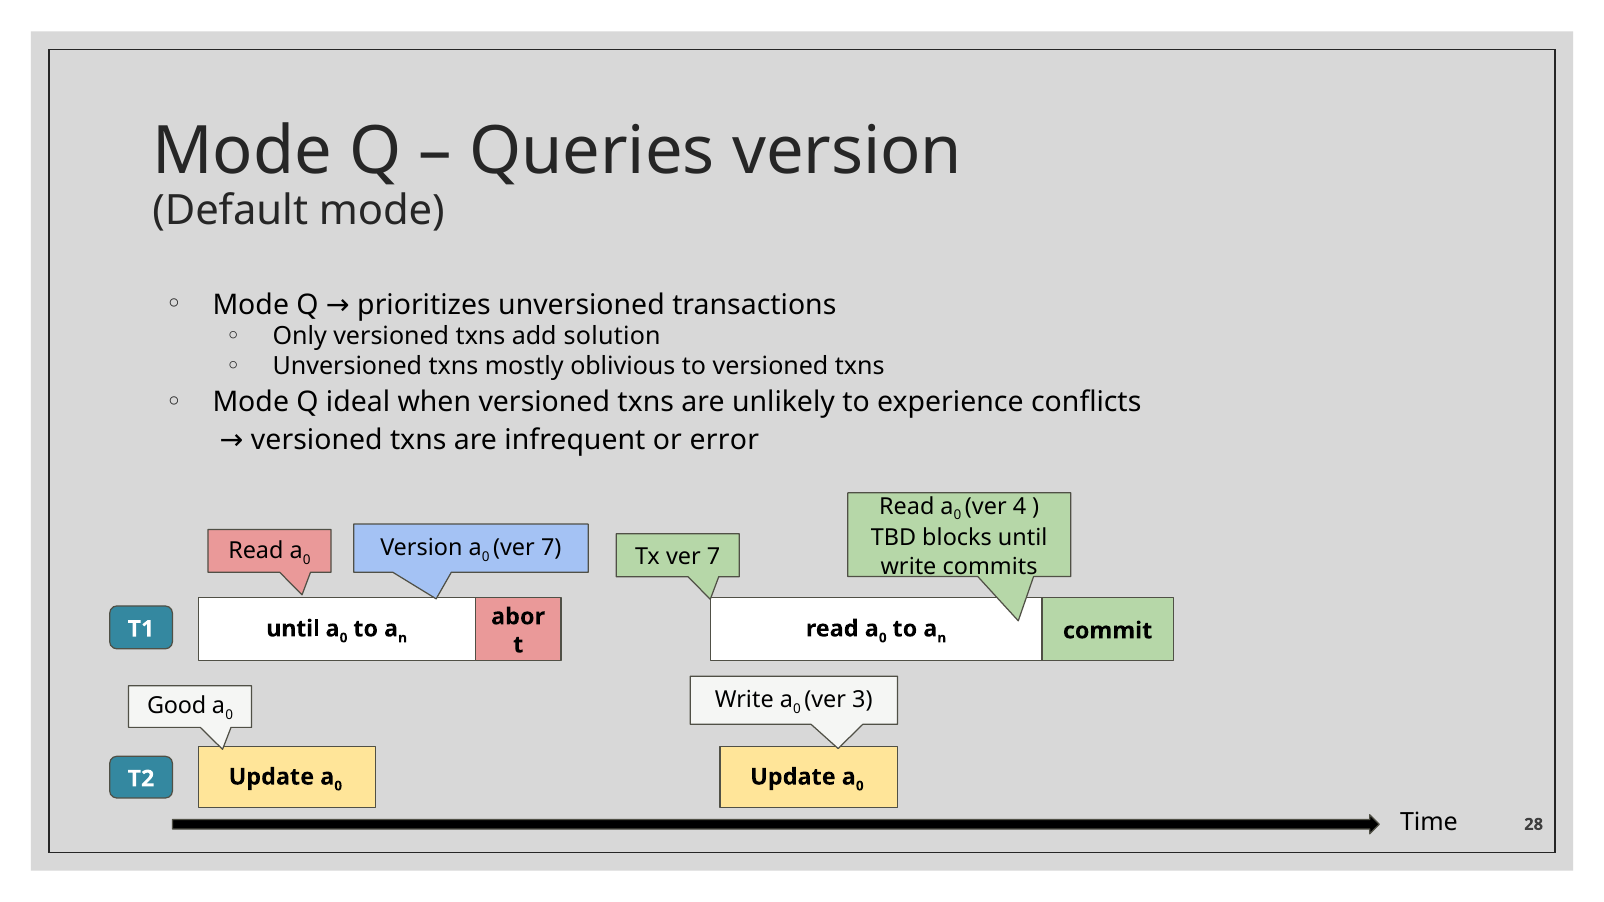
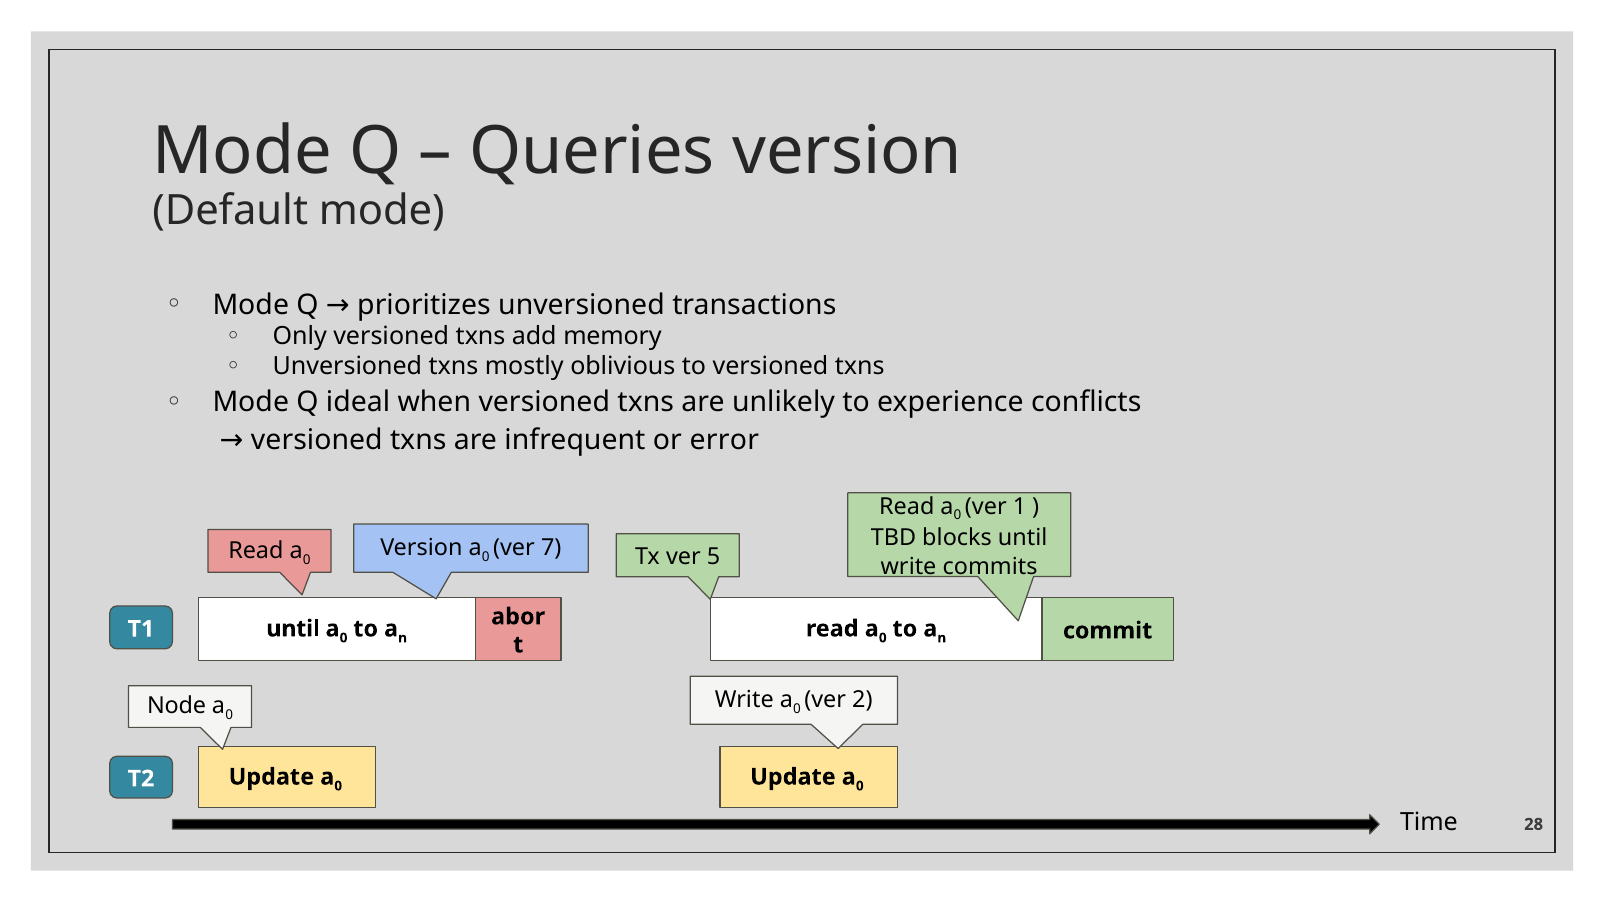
solution: solution -> memory
4: 4 -> 1
Tx ver 7: 7 -> 5
3: 3 -> 2
Good: Good -> Node
